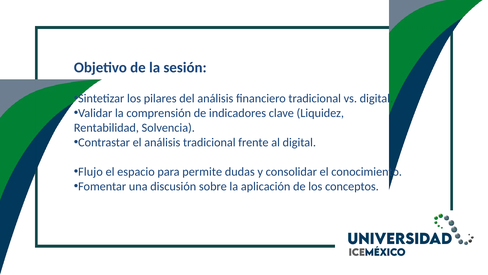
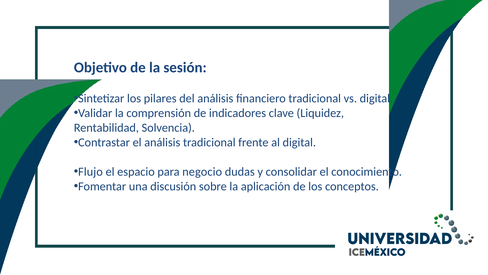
permite: permite -> negocio
